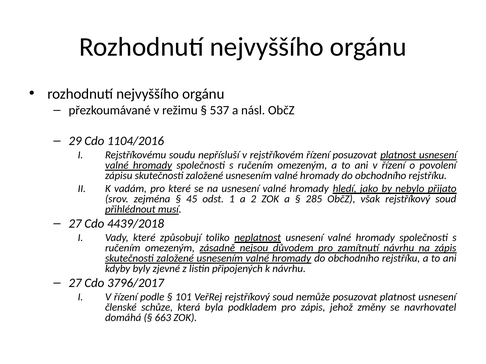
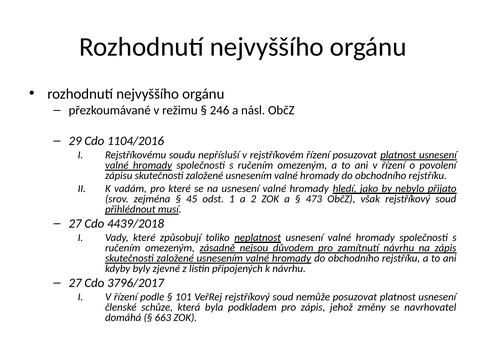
537: 537 -> 246
285: 285 -> 473
